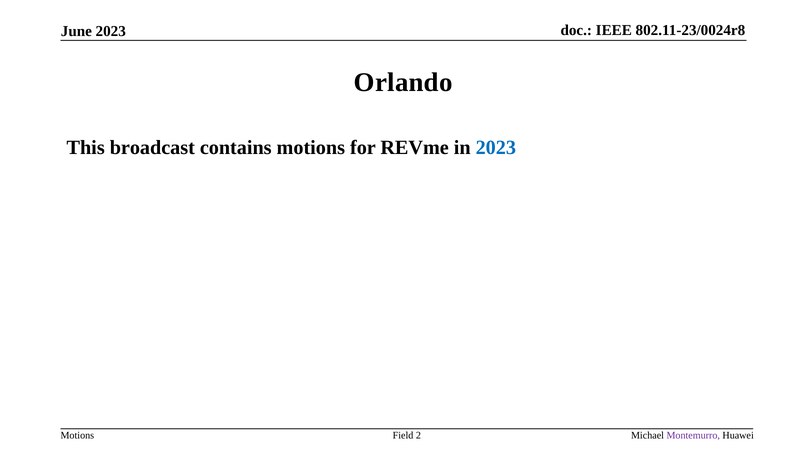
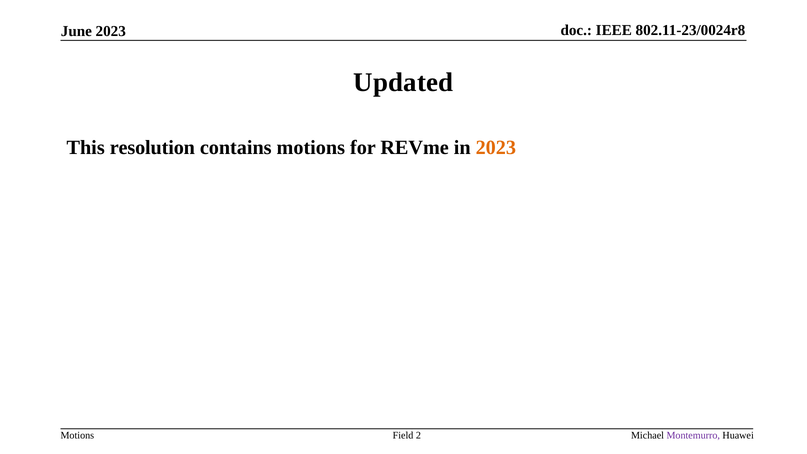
Orlando: Orlando -> Updated
broadcast: broadcast -> resolution
2023 at (496, 148) colour: blue -> orange
